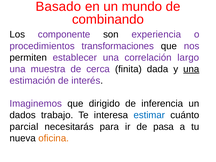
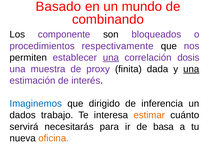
experiencia: experiencia -> bloqueados
transformaciones: transformaciones -> respectivamente
una at (111, 58) underline: none -> present
largo: largo -> dosis
cerca: cerca -> proxy
Imaginemos colour: purple -> blue
estimar colour: blue -> orange
parcial: parcial -> servirá
pasa: pasa -> basa
